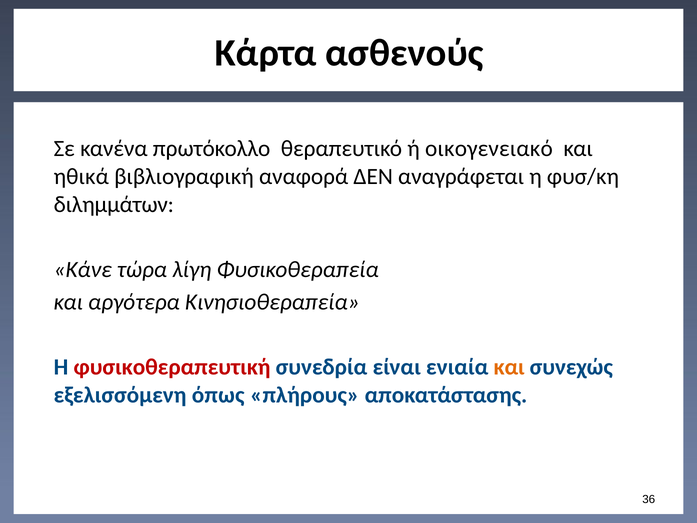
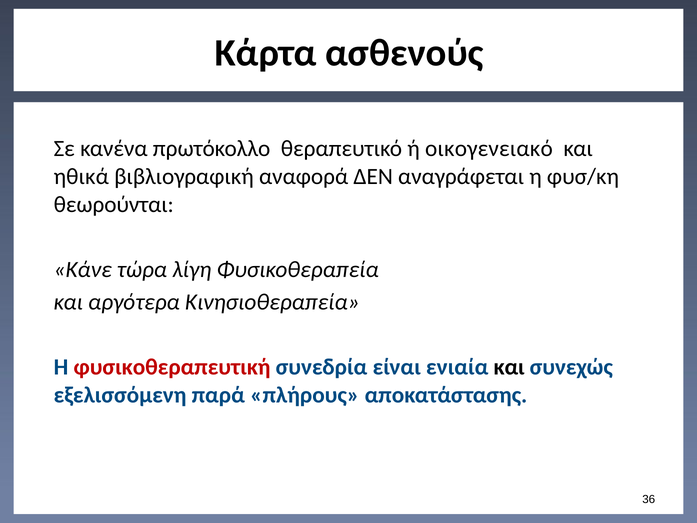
διλημμάτων: διλημμάτων -> θεωρούνται
και at (509, 367) colour: orange -> black
όπως: όπως -> παρά
